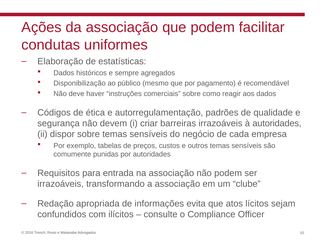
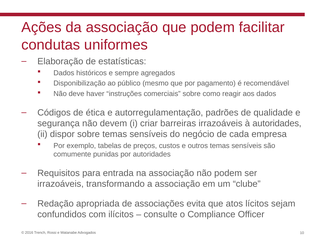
informações: informações -> associações
